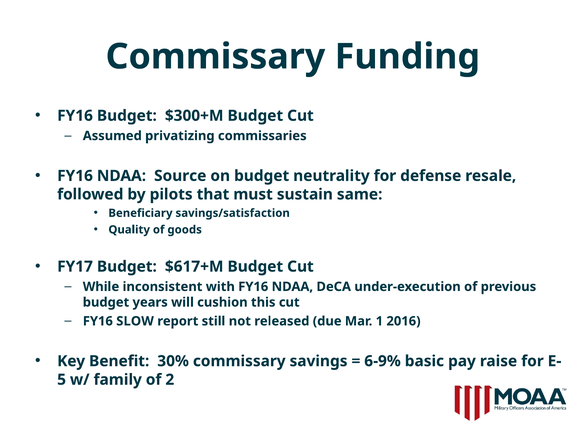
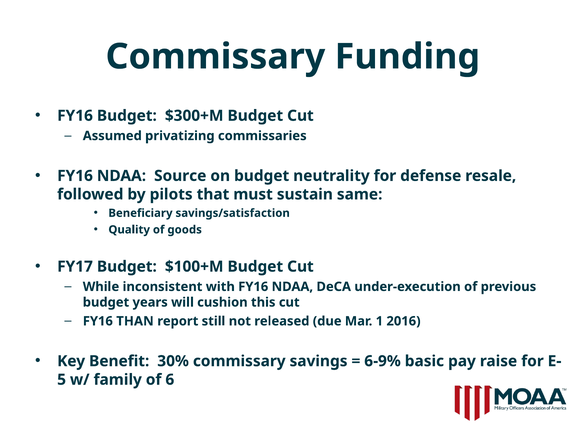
$617+M: $617+M -> $100+M
SLOW: SLOW -> THAN
2: 2 -> 6
